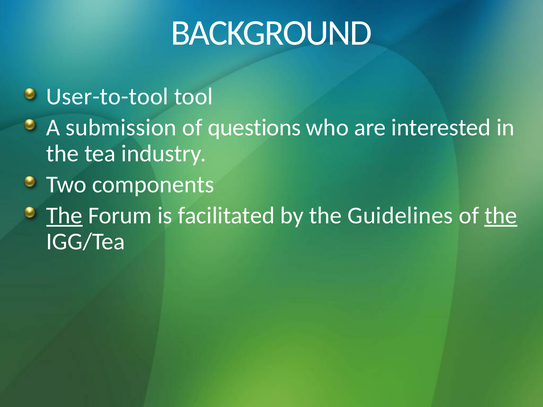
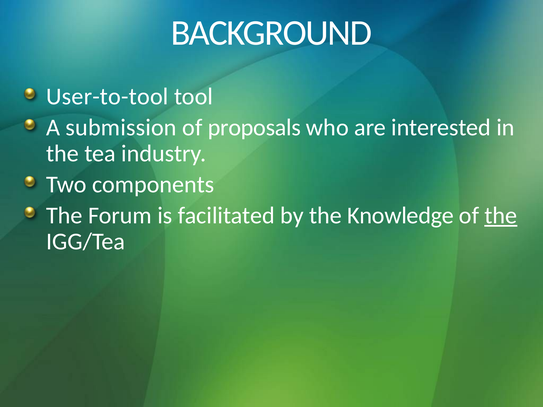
questions: questions -> proposals
The at (64, 216) underline: present -> none
Guidelines: Guidelines -> Knowledge
